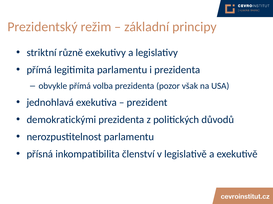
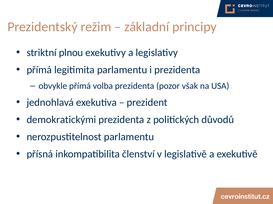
různě: různě -> plnou
